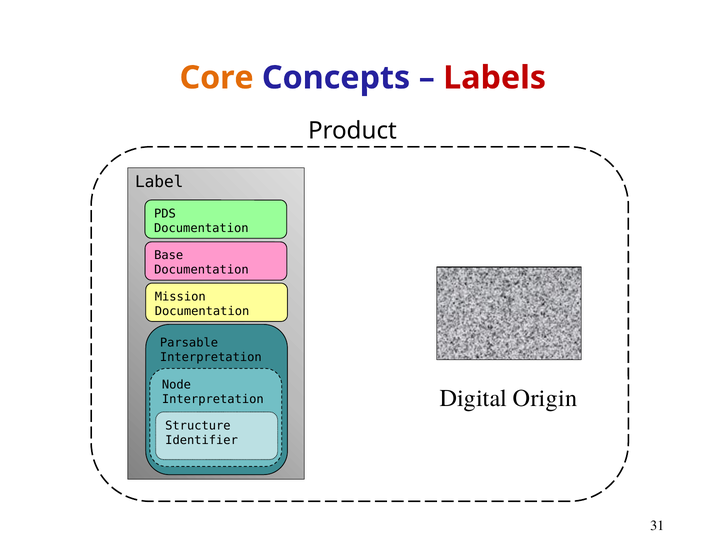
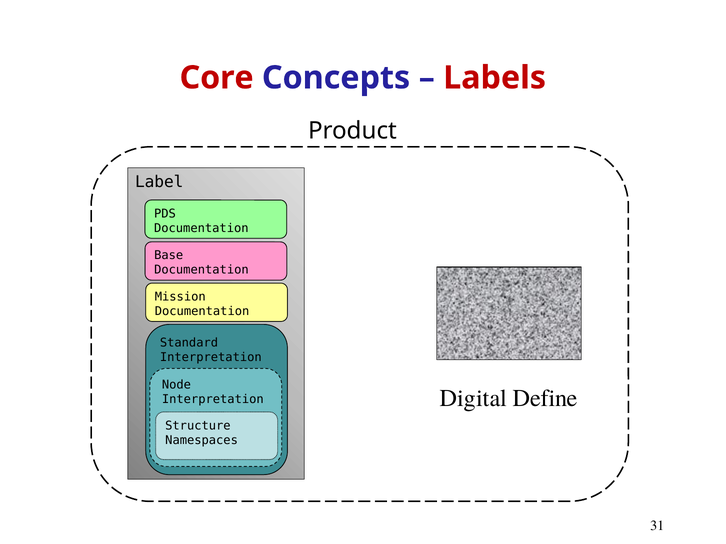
Core colour: orange -> red
Parsable: Parsable -> Standard
Origin: Origin -> Define
Identifier: Identifier -> Namespaces
